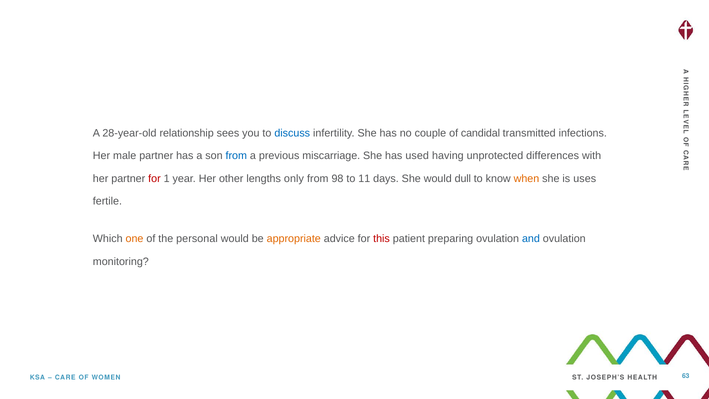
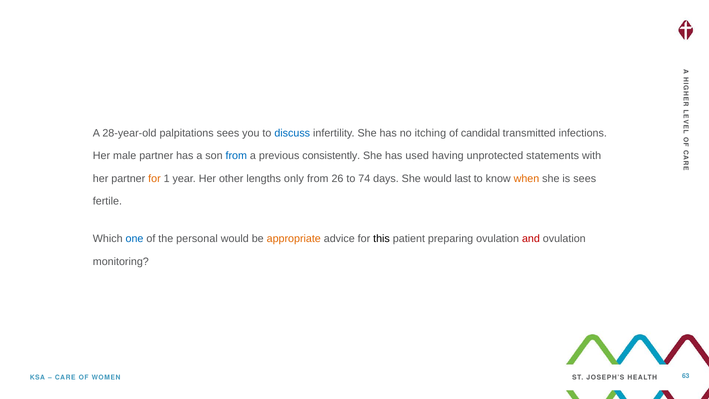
relationship: relationship -> palpitations
couple: couple -> itching
miscarriage: miscarriage -> consistently
differences: differences -> statements
for at (154, 178) colour: red -> orange
98: 98 -> 26
11: 11 -> 74
dull: dull -> last
is uses: uses -> sees
one colour: orange -> blue
this colour: red -> black
and colour: blue -> red
